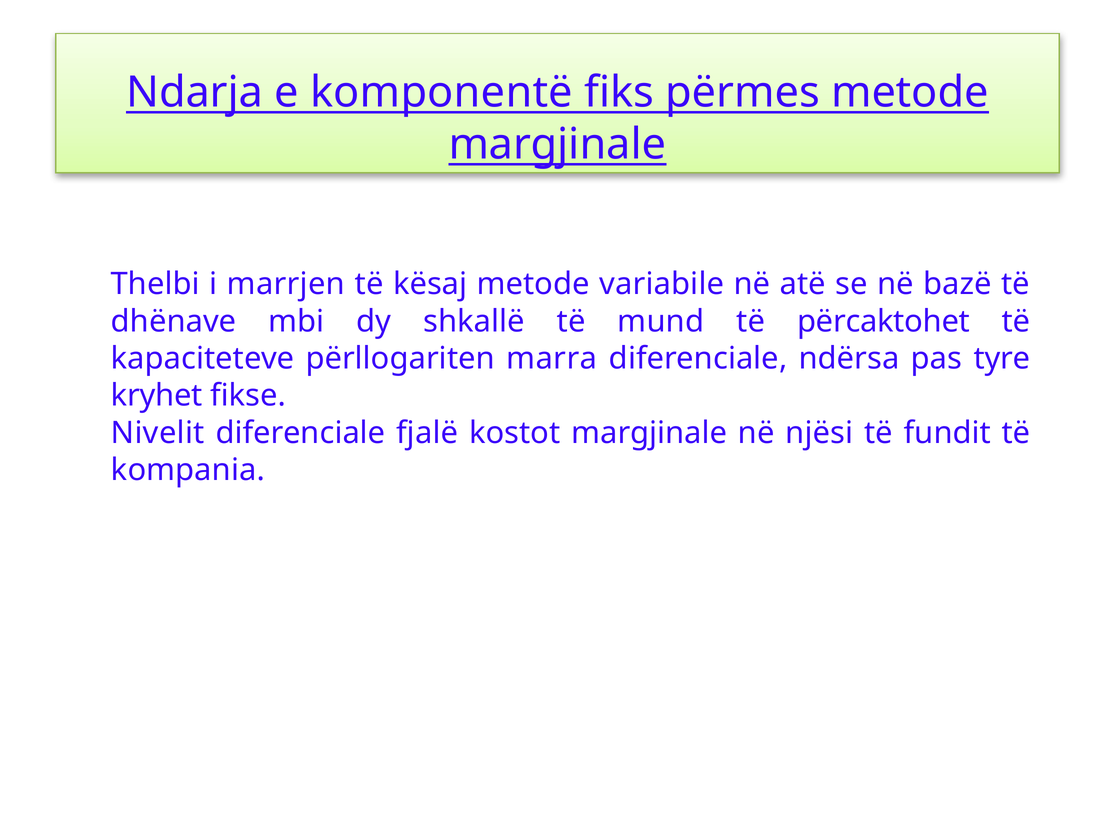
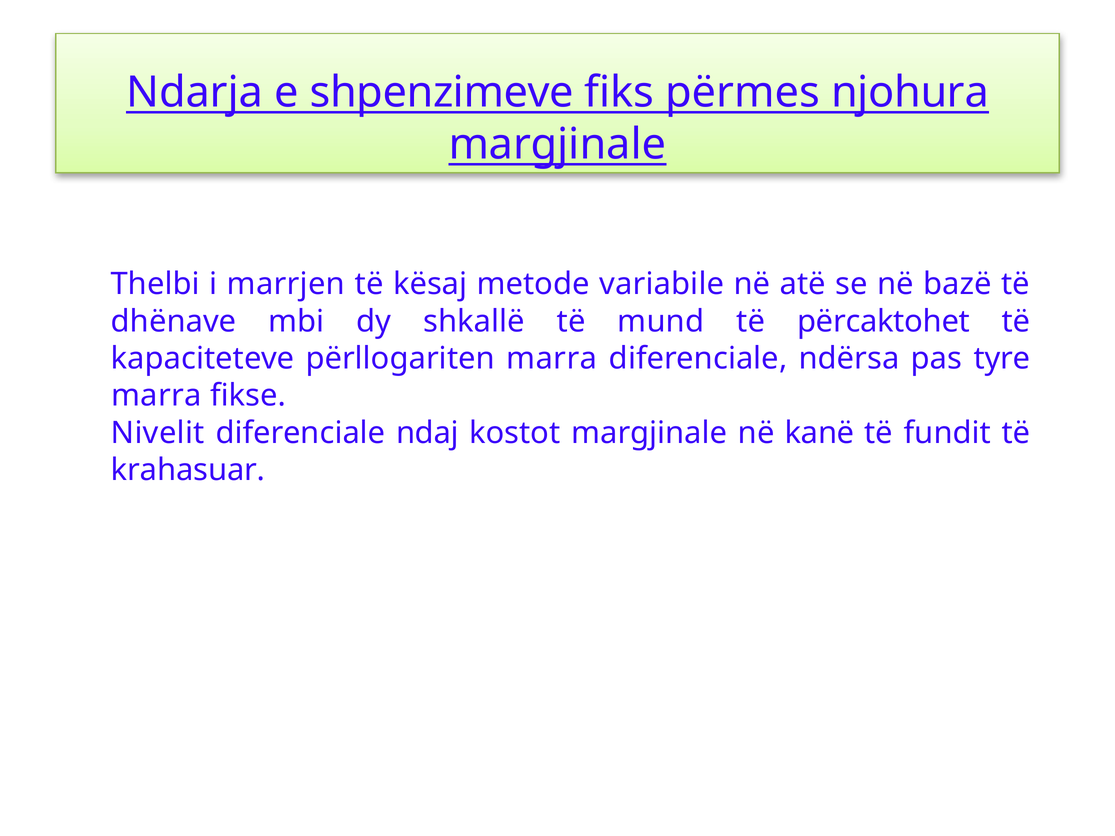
komponentë: komponentë -> shpenzimeve
përmes metode: metode -> njohura
kryhet at (157, 396): kryhet -> marra
fjalë: fjalë -> ndaj
njësi: njësi -> kanë
kompania: kompania -> krahasuar
